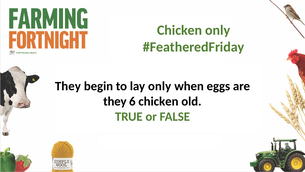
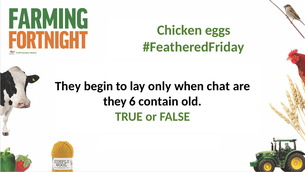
Chicken only: only -> eggs
eggs: eggs -> chat
6 chicken: chicken -> contain
